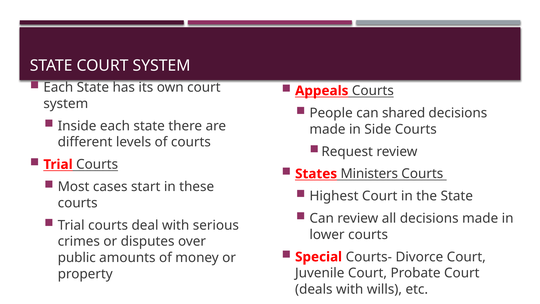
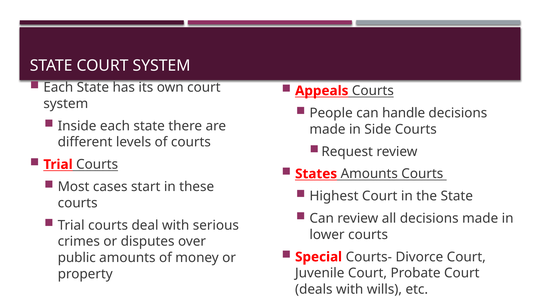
shared: shared -> handle
States Ministers: Ministers -> Amounts
